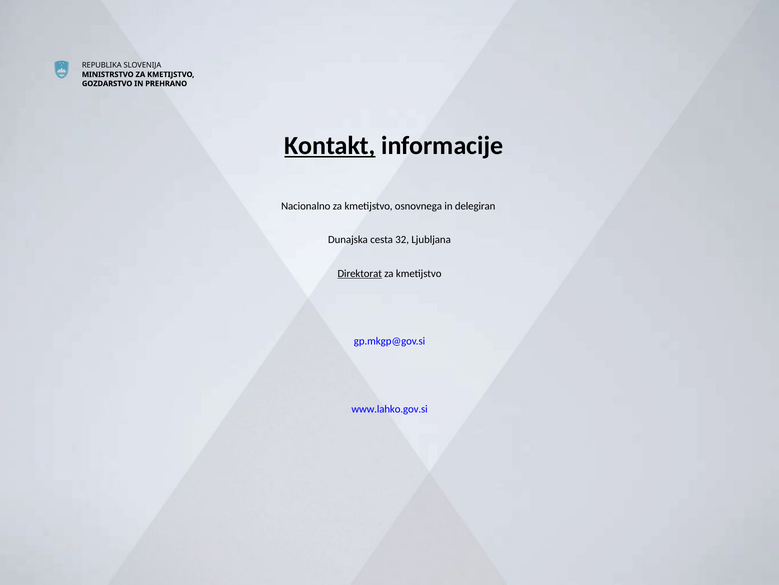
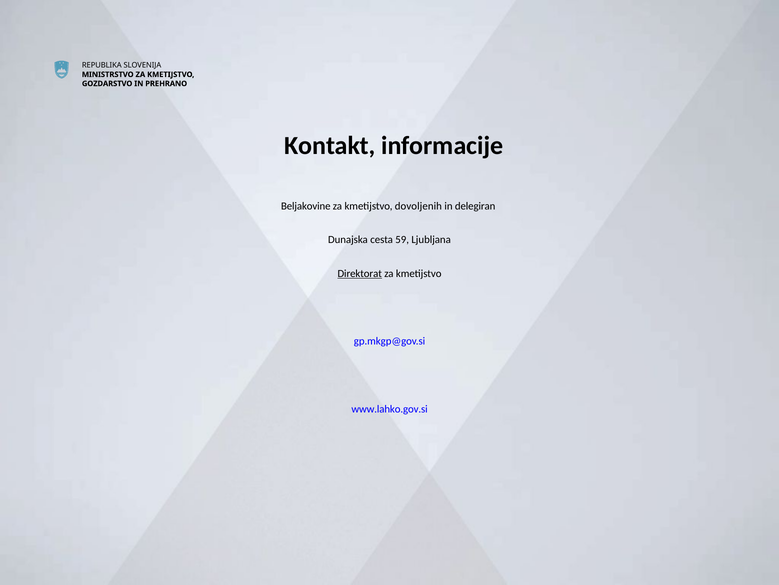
Kontakt underline: present -> none
Nacionalno: Nacionalno -> Beljakovine
osnovnega: osnovnega -> dovoljenih
32: 32 -> 59
